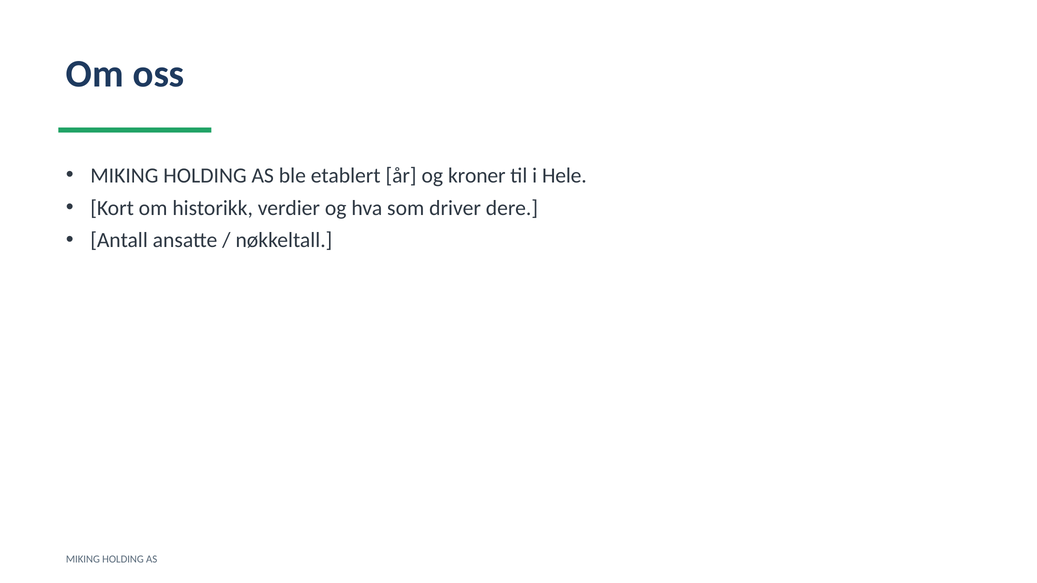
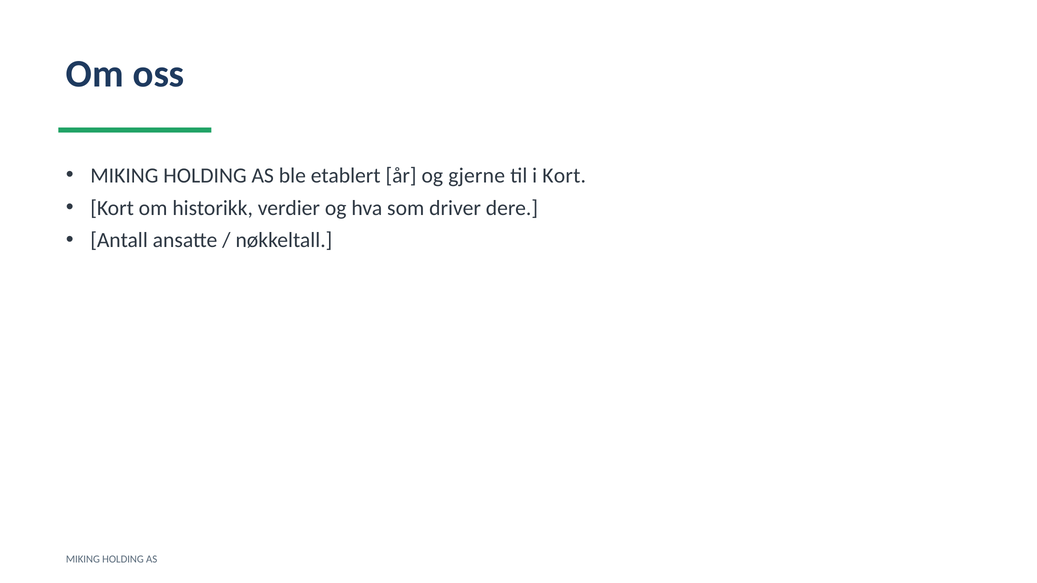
kroner: kroner -> gjerne
i Hele: Hele -> Kort
